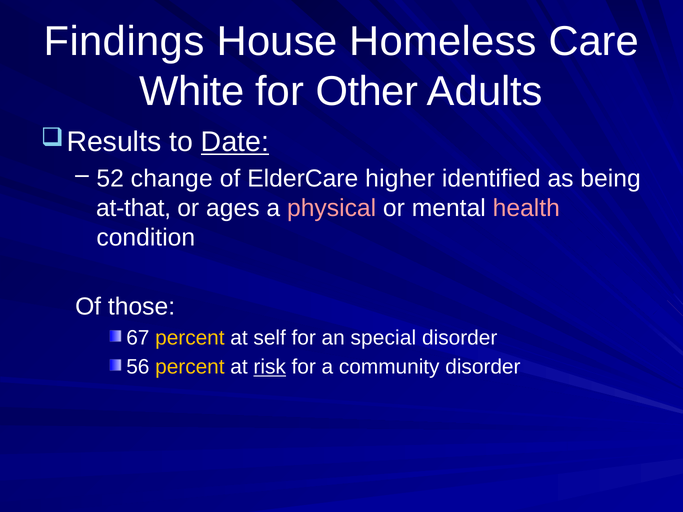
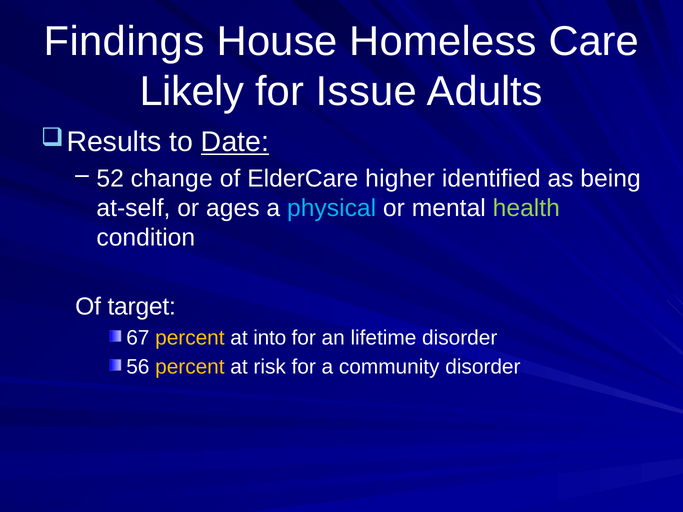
White: White -> Likely
Other: Other -> Issue
at-that: at-that -> at-self
physical colour: pink -> light blue
health colour: pink -> light green
those: those -> target
self: self -> into
special: special -> lifetime
risk underline: present -> none
